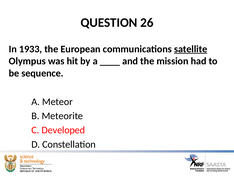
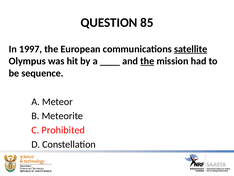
26: 26 -> 85
1933: 1933 -> 1997
the at (147, 61) underline: none -> present
Developed: Developed -> Prohibited
